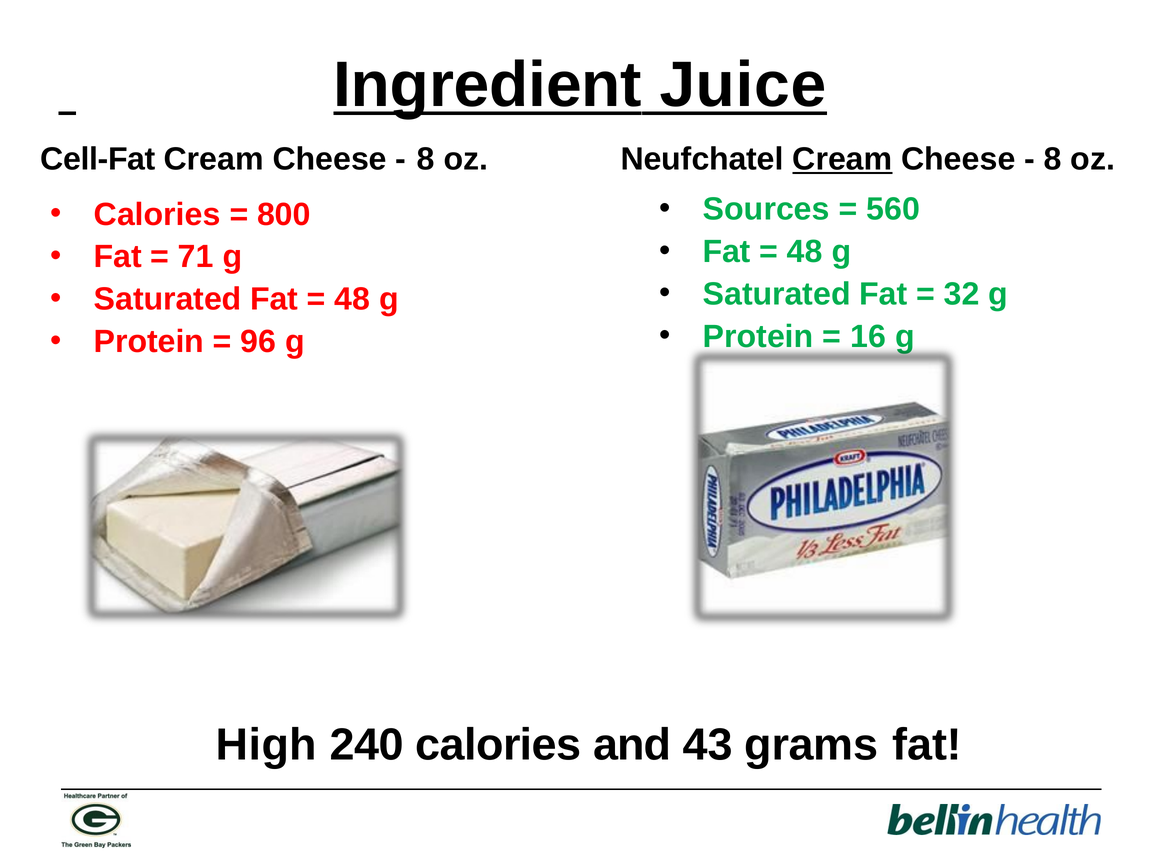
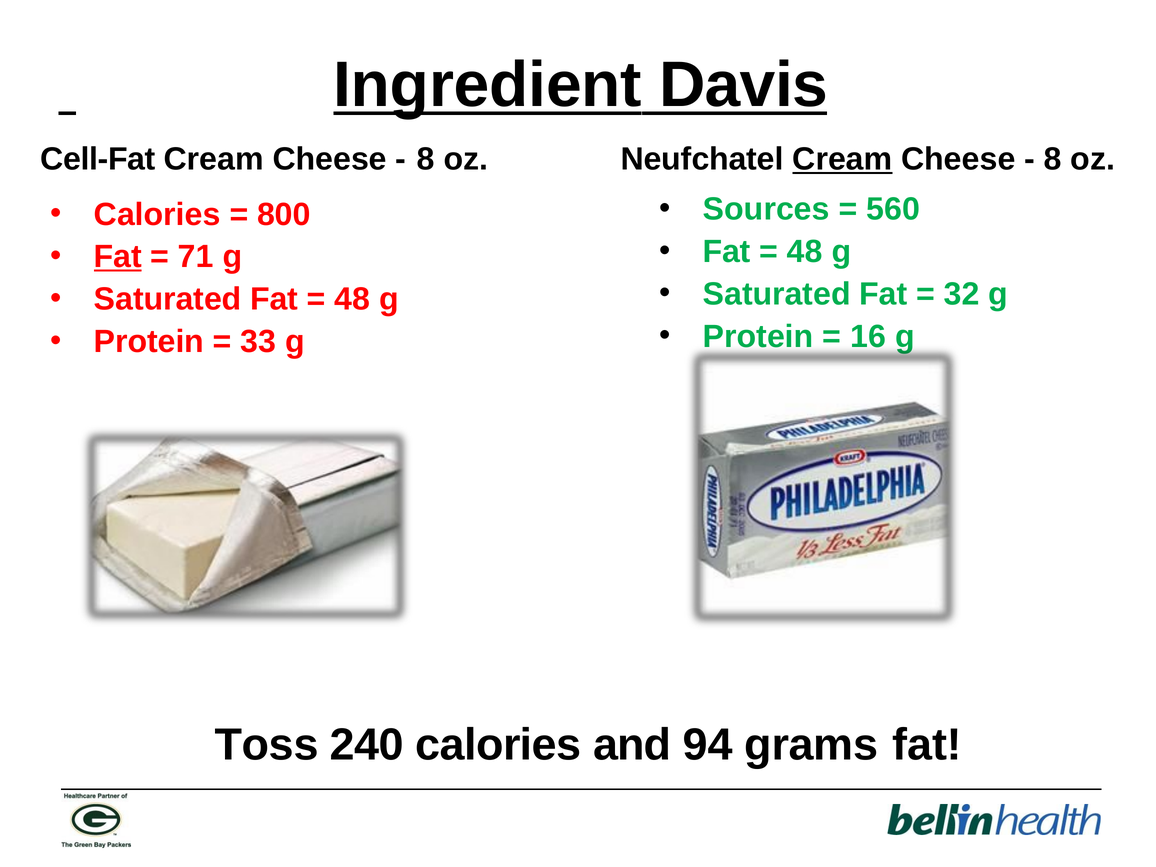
Juice: Juice -> Davis
Fat at (118, 257) underline: none -> present
96: 96 -> 33
High: High -> Toss
43: 43 -> 94
